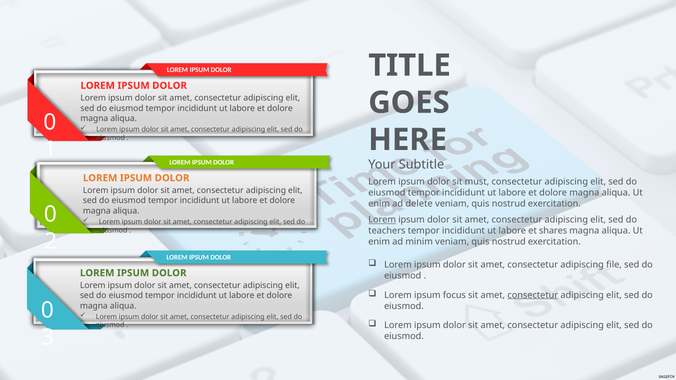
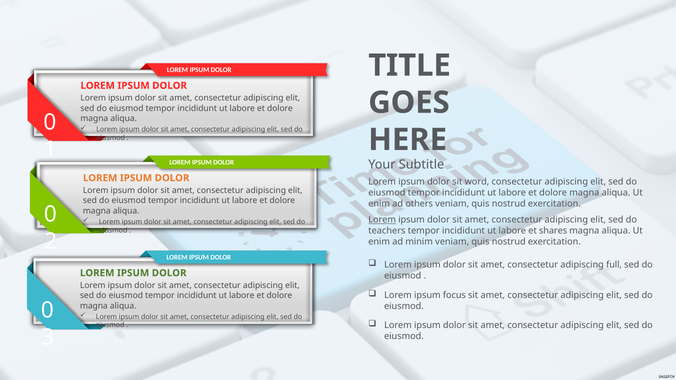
must: must -> word
delete: delete -> others
file: file -> full
consectetur at (533, 295) underline: present -> none
